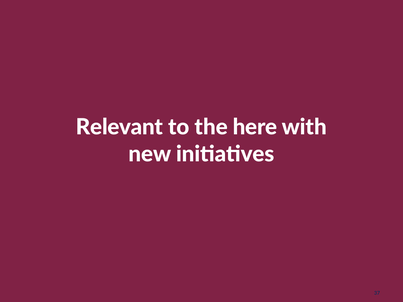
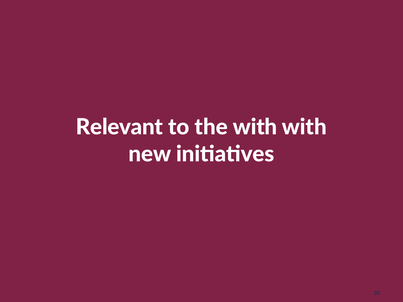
the here: here -> with
